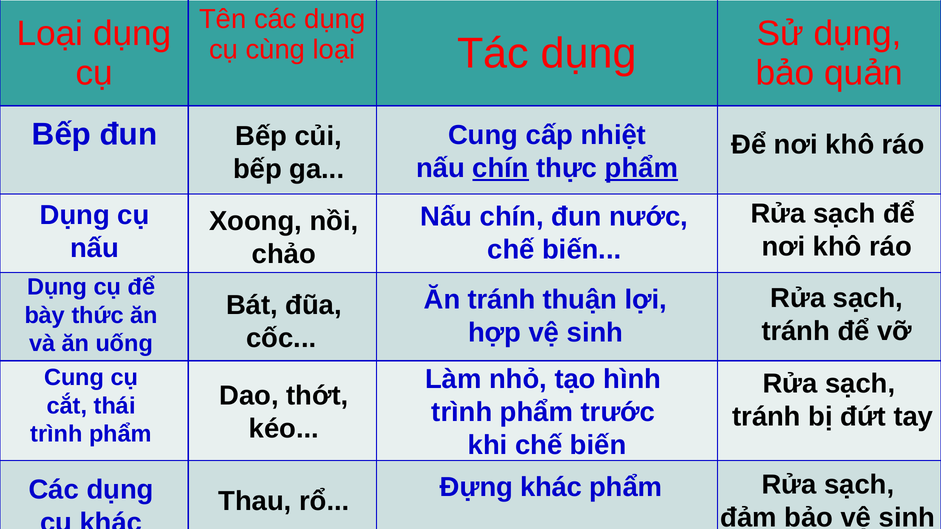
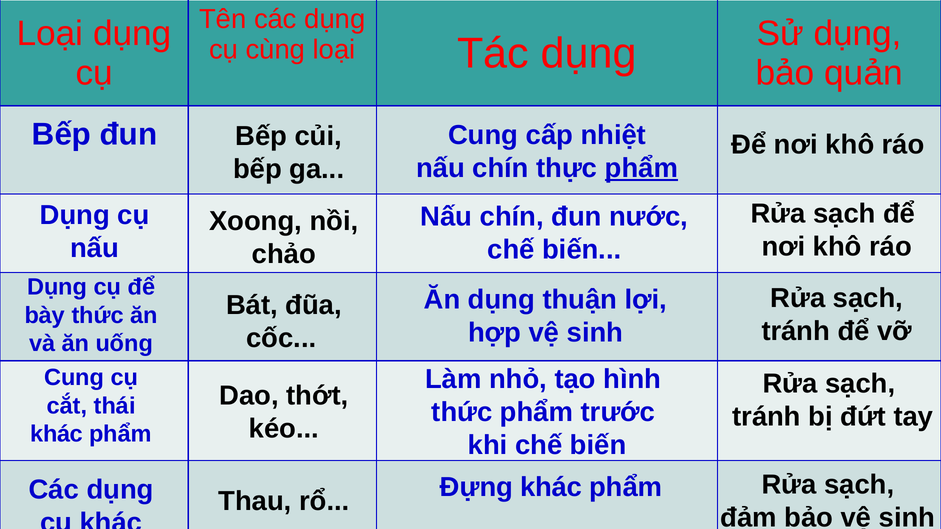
chín at (501, 168) underline: present -> none
Ăn tránh: tránh -> dụng
trình at (462, 413): trình -> thức
trình at (56, 434): trình -> khác
